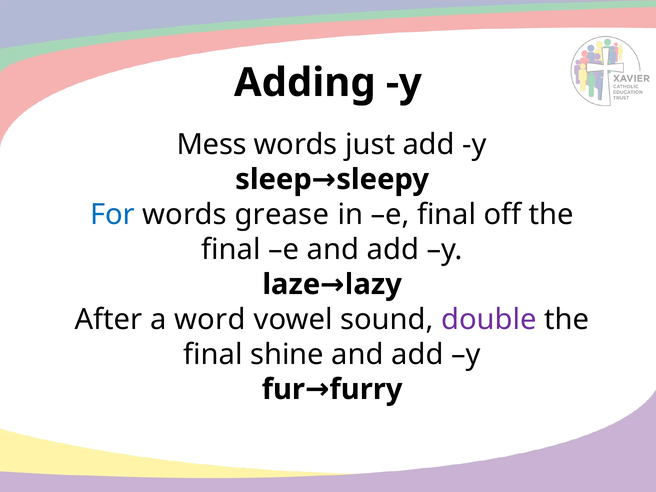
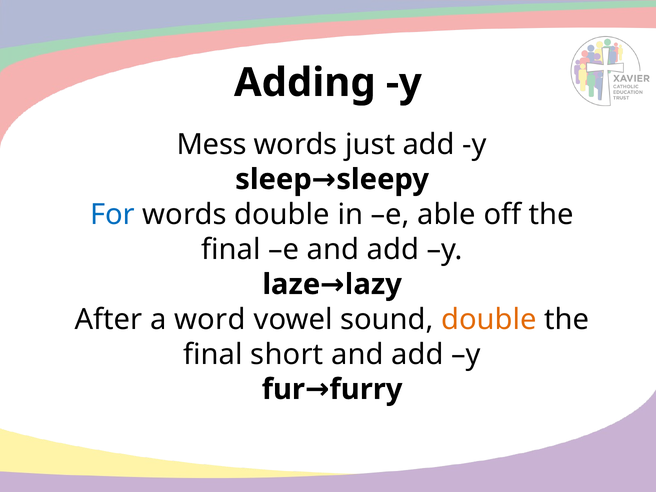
words grease: grease -> double
e final: final -> able
double at (489, 319) colour: purple -> orange
shine: shine -> short
